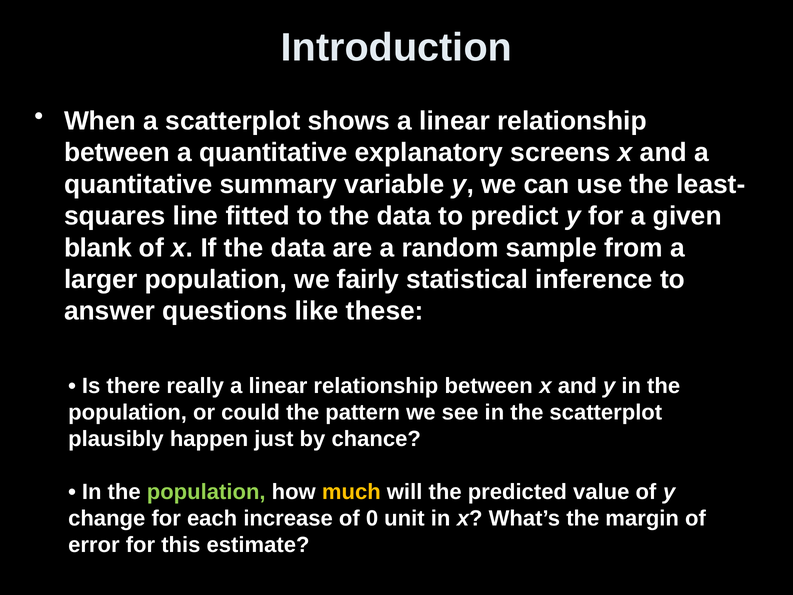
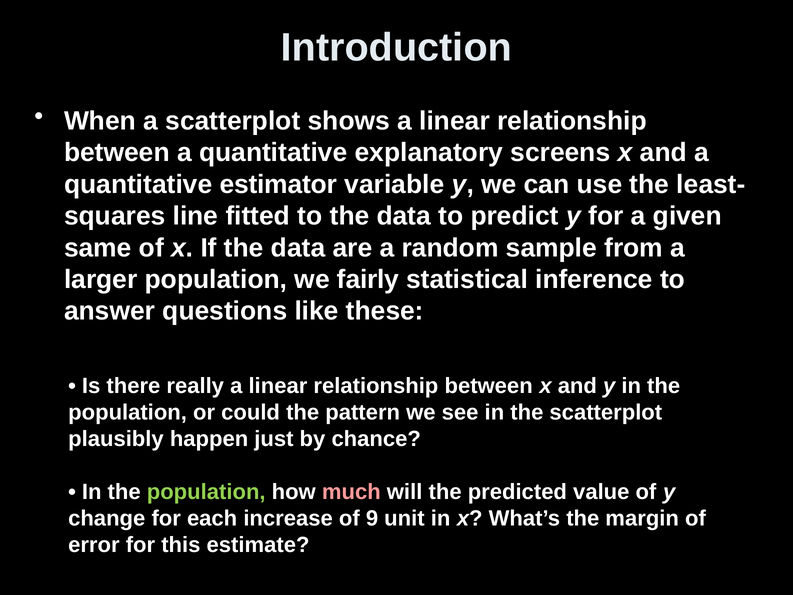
summary: summary -> estimator
blank: blank -> same
much colour: yellow -> pink
0: 0 -> 9
